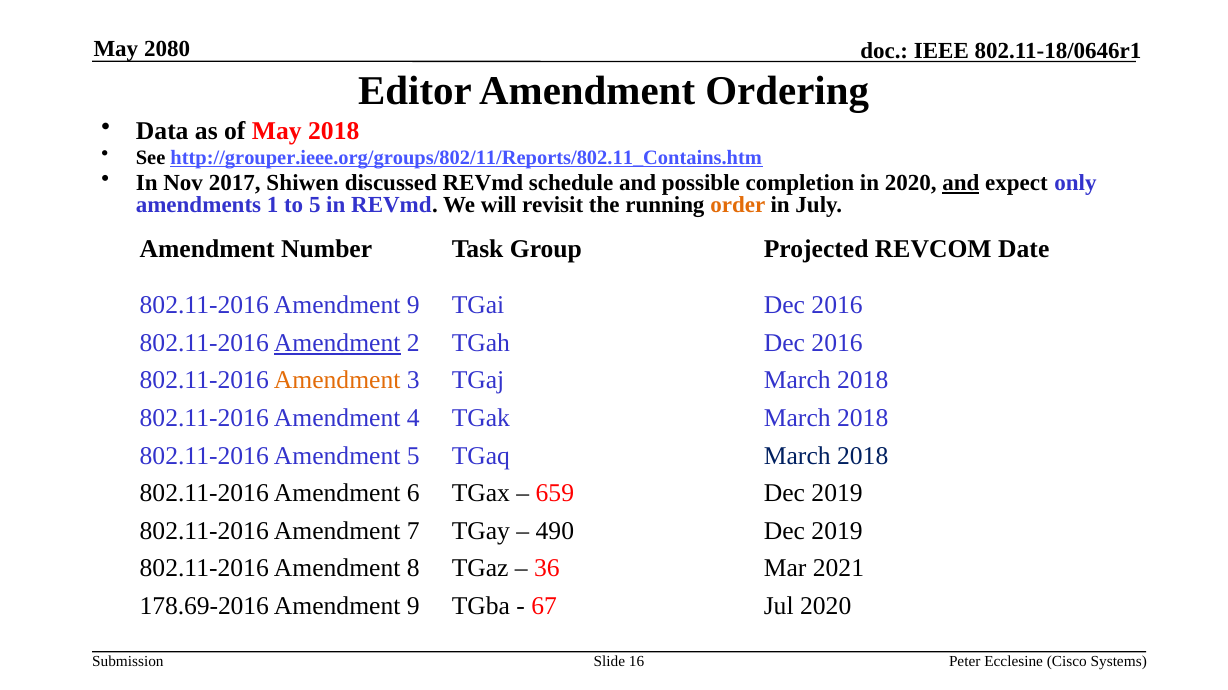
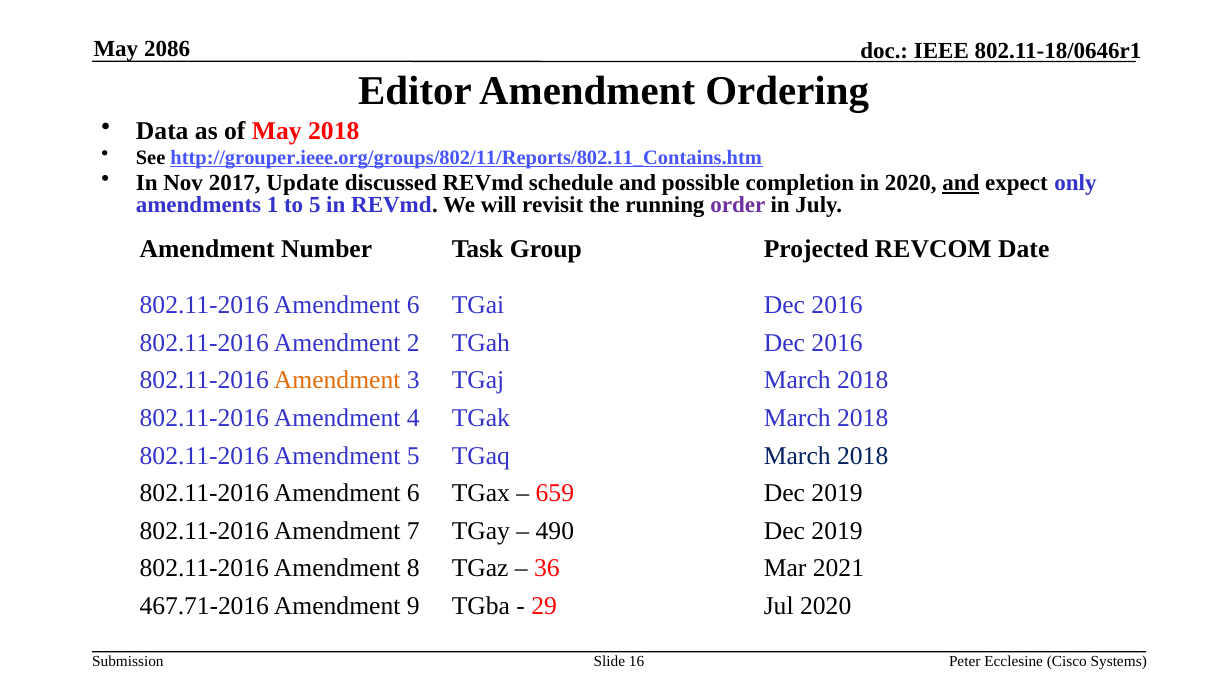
2080: 2080 -> 2086
Shiwen: Shiwen -> Update
order colour: orange -> purple
9 at (413, 306): 9 -> 6
Amendment at (337, 343) underline: present -> none
178.69-2016: 178.69-2016 -> 467.71-2016
67: 67 -> 29
